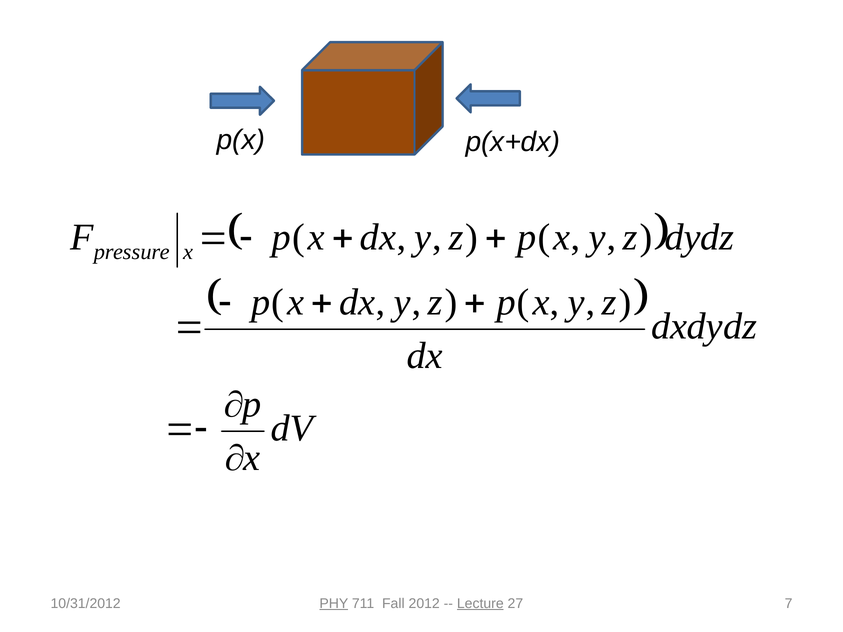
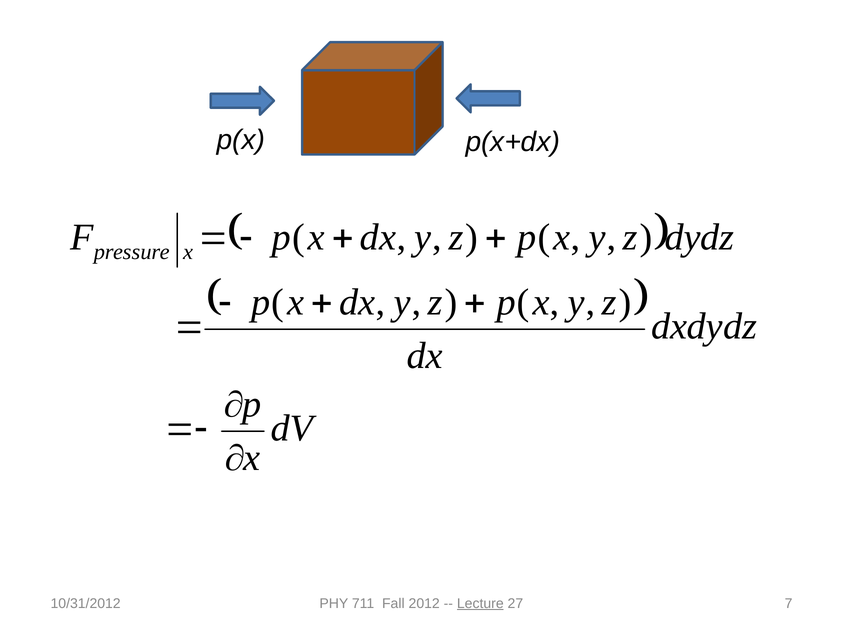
PHY underline: present -> none
